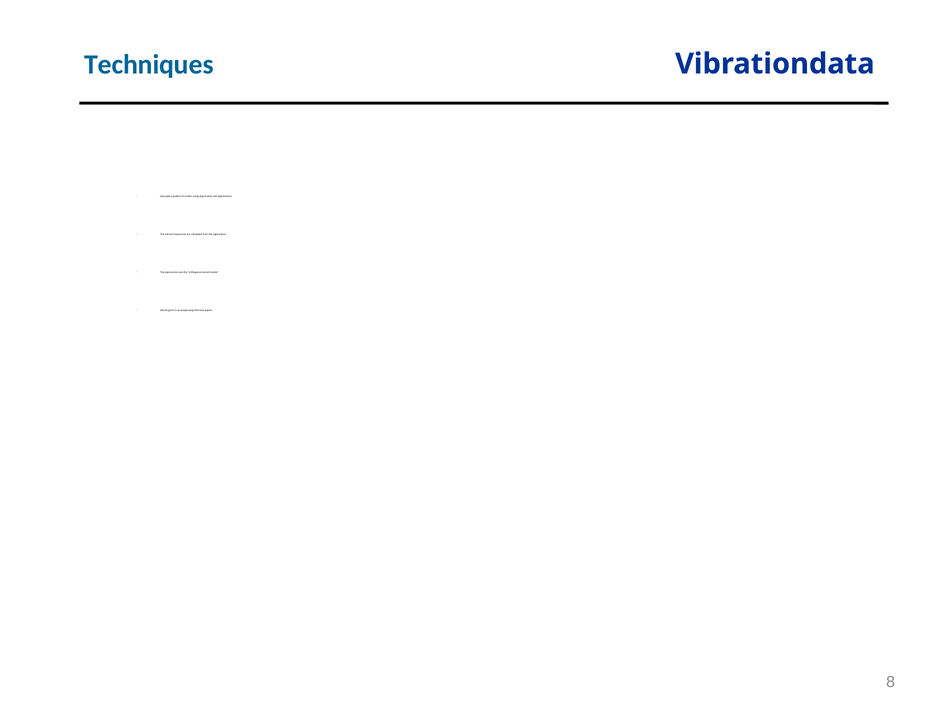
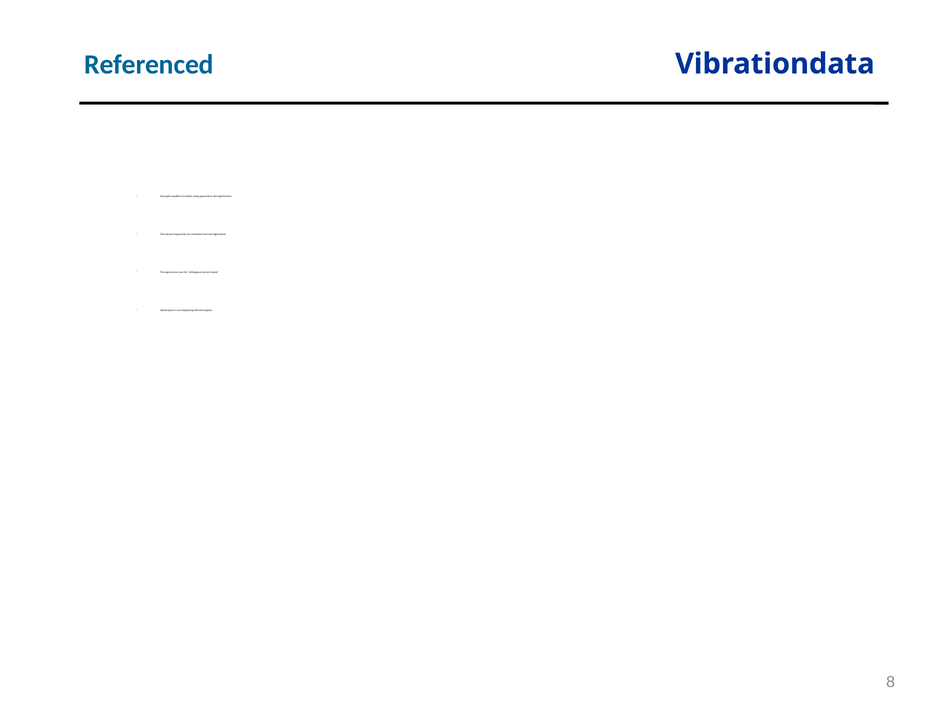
Techniques: Techniques -> Referenced
